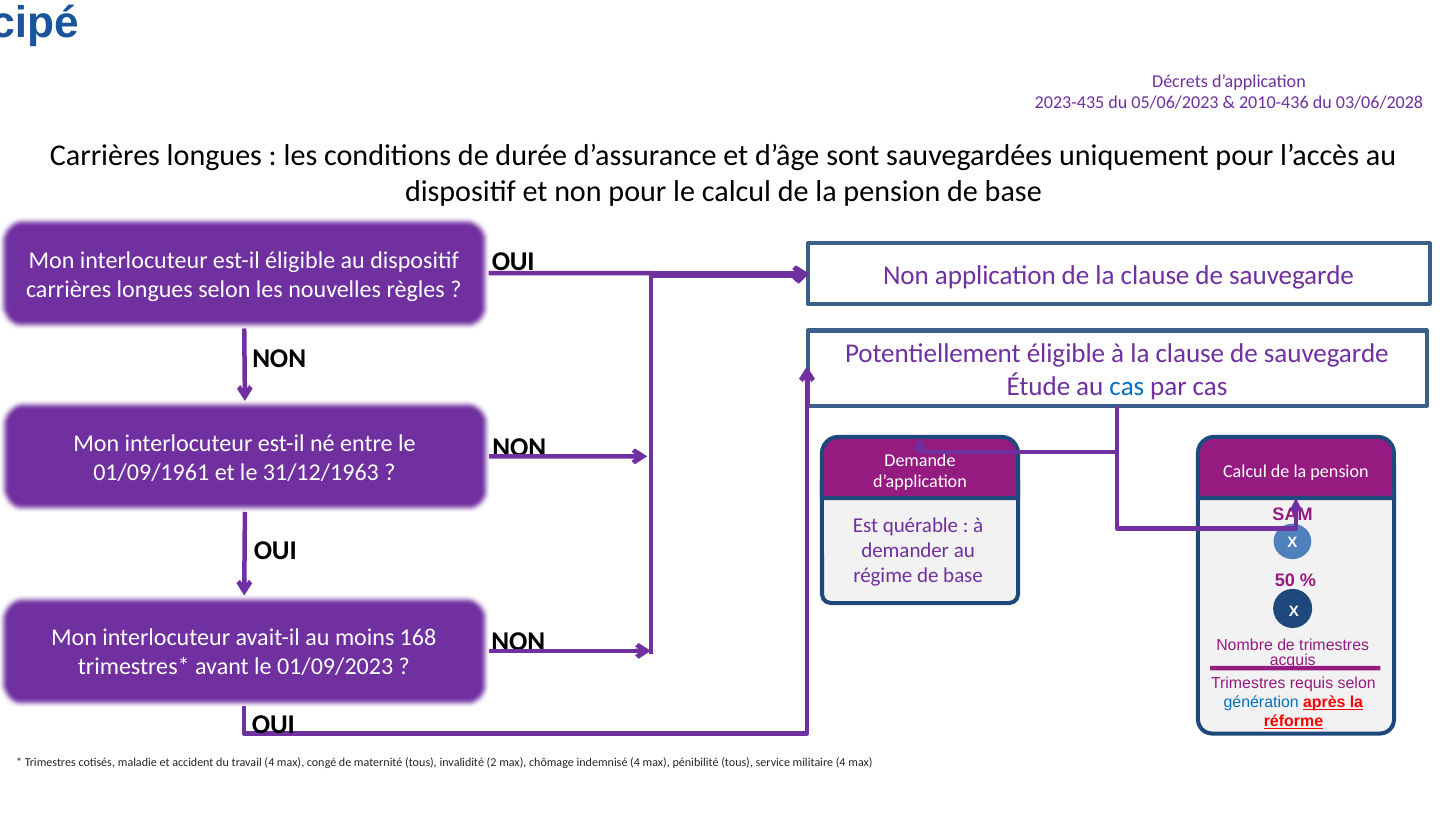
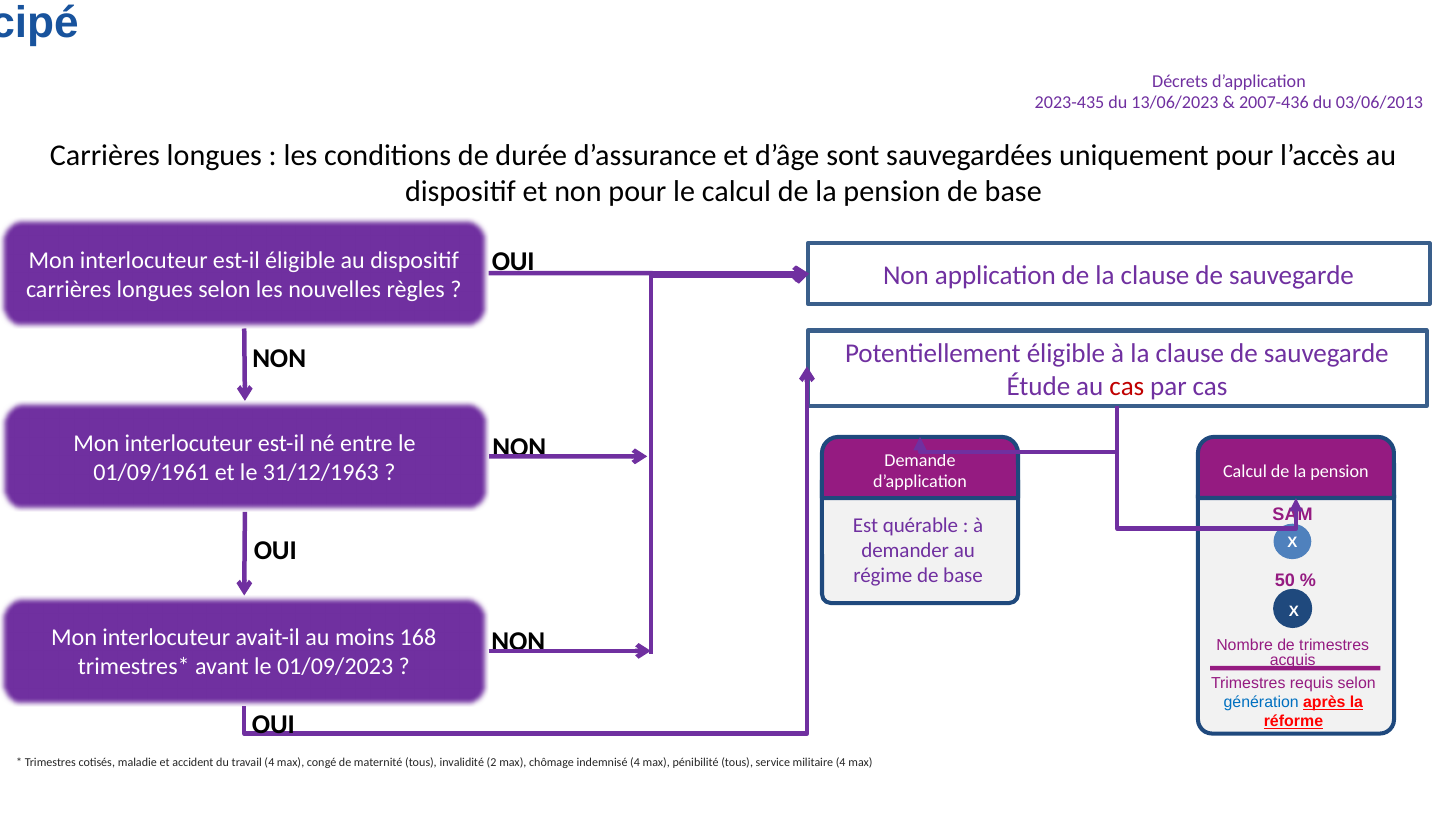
05/06/2023: 05/06/2023 -> 13/06/2023
2010-436: 2010-436 -> 2007-436
03/06/2028: 03/06/2028 -> 03/06/2013
cas at (1127, 386) colour: blue -> red
